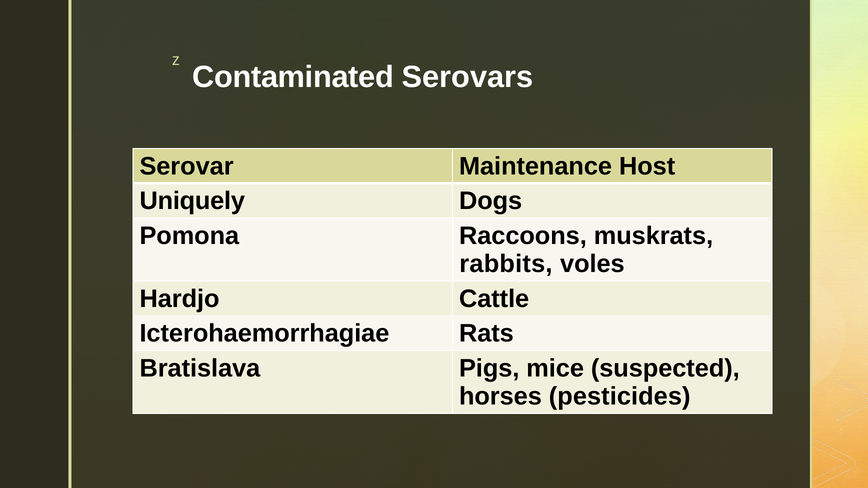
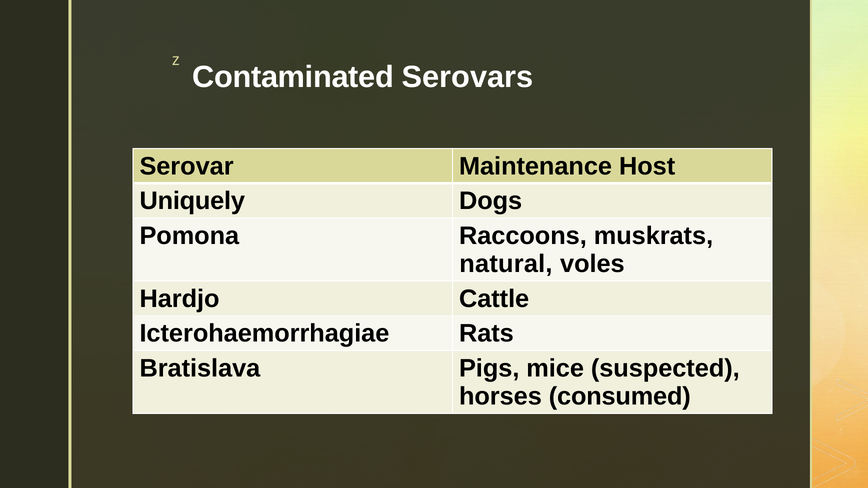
rabbits: rabbits -> natural
pesticides: pesticides -> consumed
